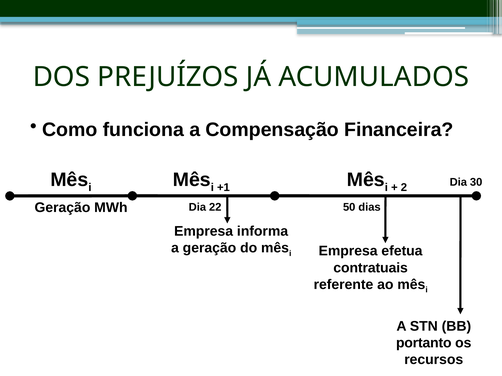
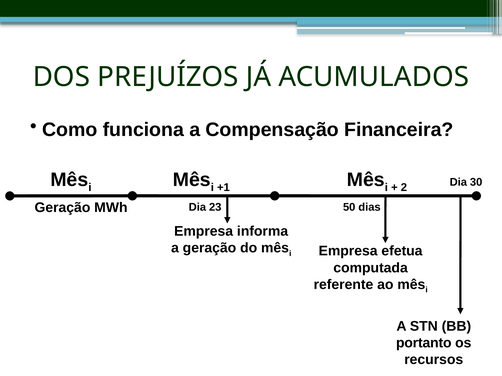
22: 22 -> 23
contratuais: contratuais -> computada
